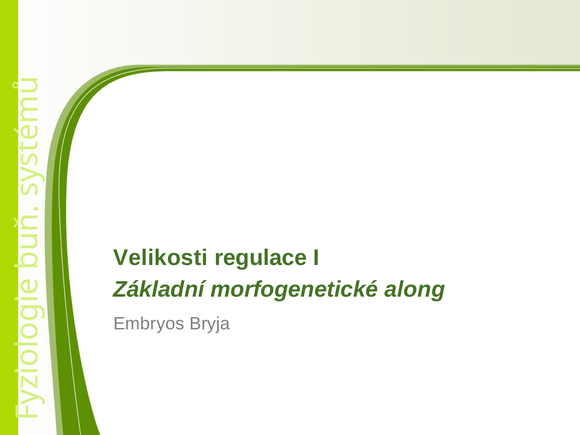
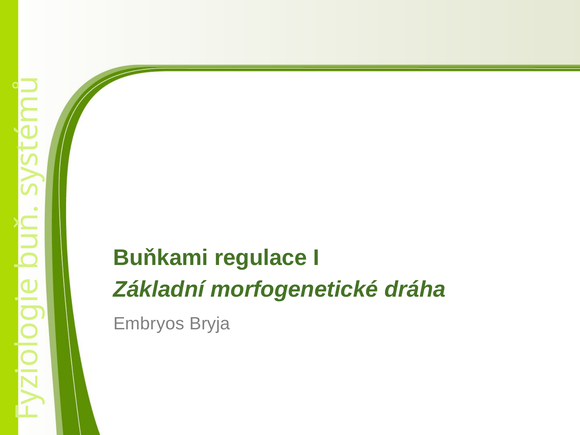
Velikosti: Velikosti -> Buňkami
along: along -> dráha
